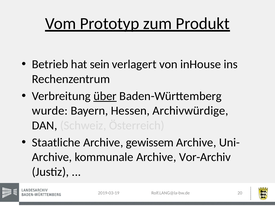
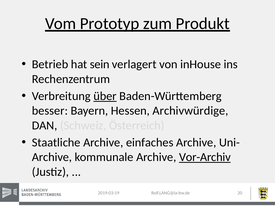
wurde: wurde -> besser
gewissem: gewissem -> einfaches
Vor-Archiv underline: none -> present
